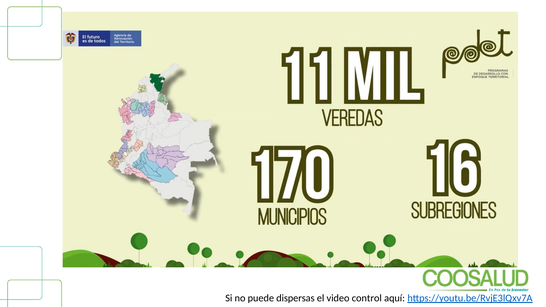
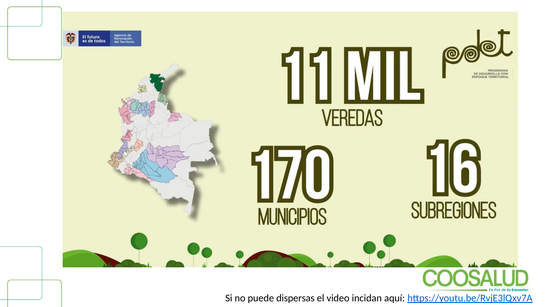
control: control -> incidan
